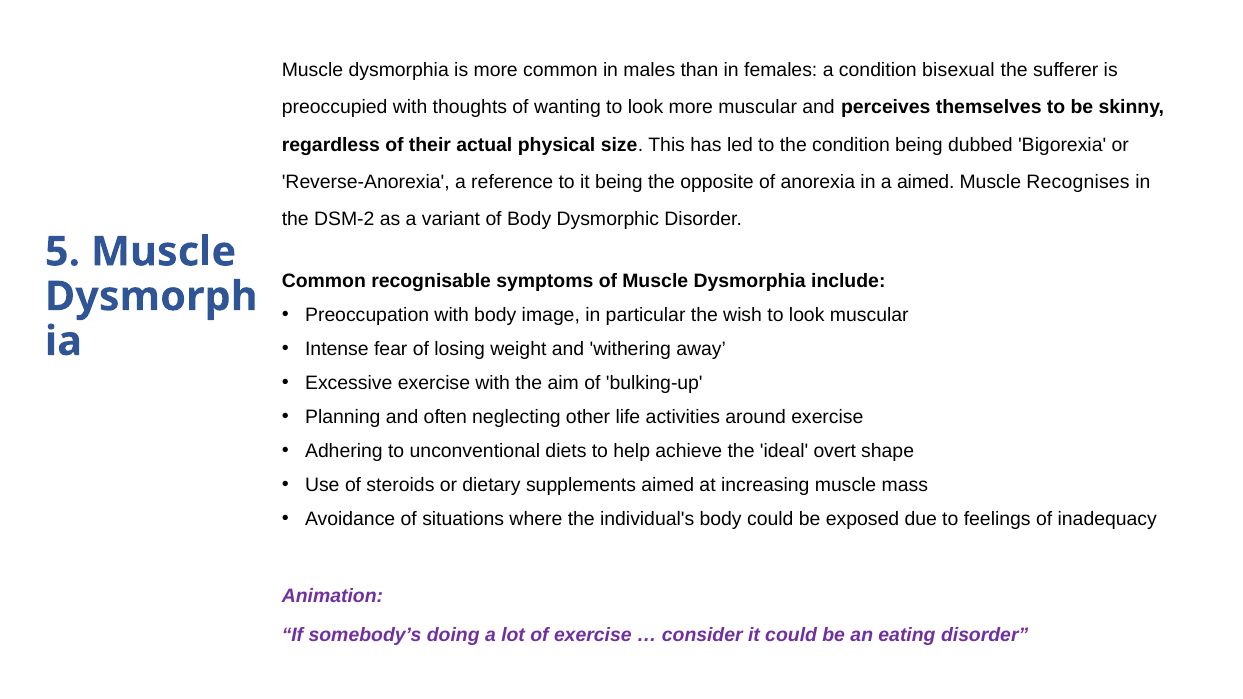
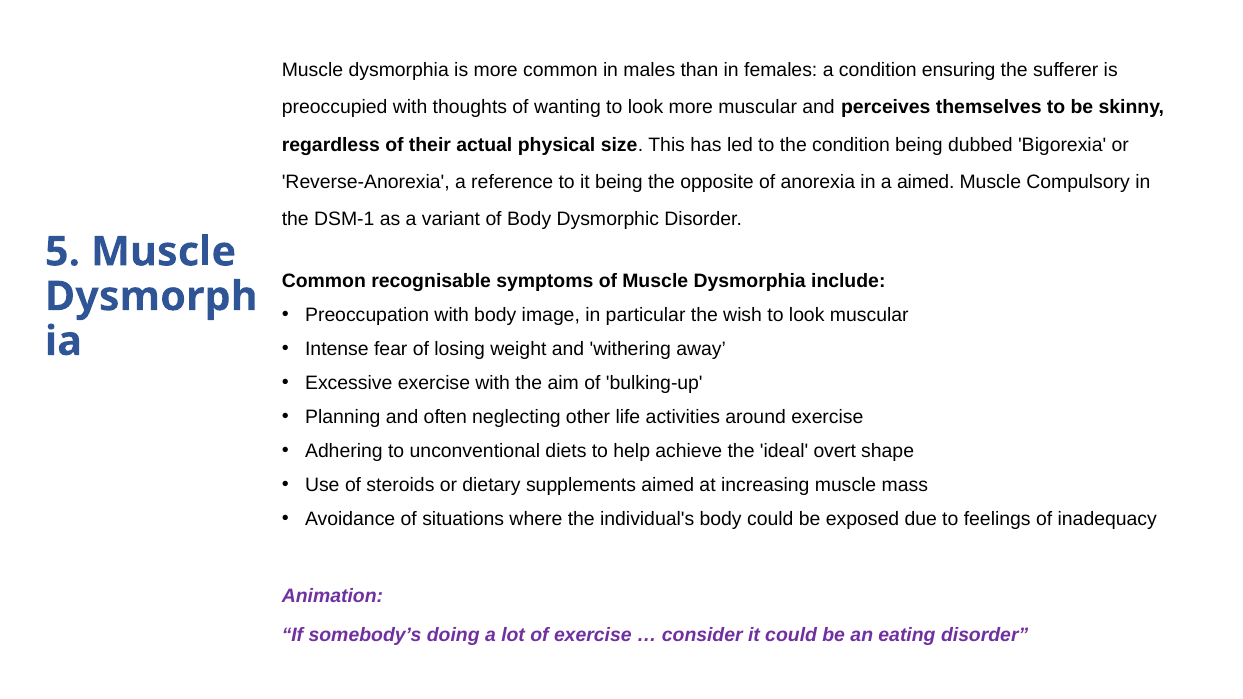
bisexual: bisexual -> ensuring
Recognises: Recognises -> Compulsory
DSM-2: DSM-2 -> DSM-1
